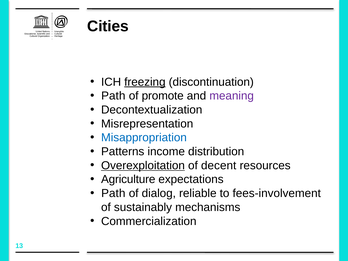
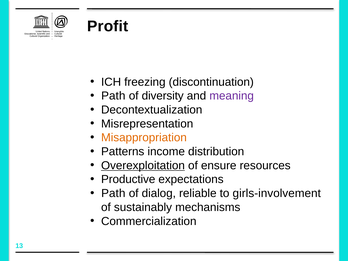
Cities: Cities -> Profit
freezing underline: present -> none
promote: promote -> diversity
Misappropriation colour: blue -> orange
decent: decent -> ensure
Agriculture: Agriculture -> Productive
fees-involvement: fees-involvement -> girls-involvement
